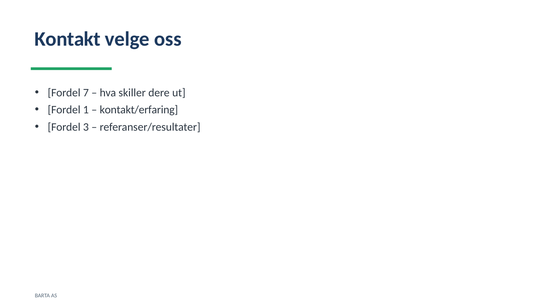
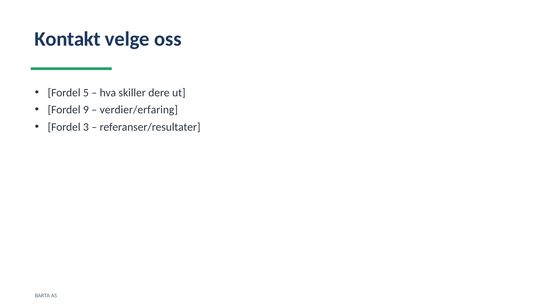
7: 7 -> 5
1: 1 -> 9
kontakt/erfaring: kontakt/erfaring -> verdier/erfaring
